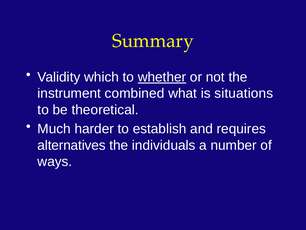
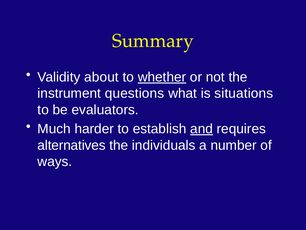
which: which -> about
combined: combined -> questions
theoretical: theoretical -> evaluators
and underline: none -> present
